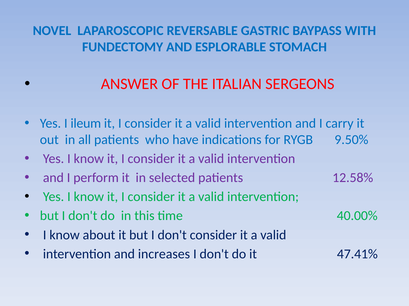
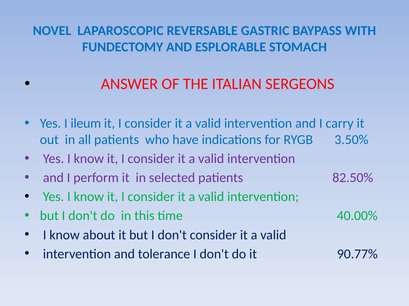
9.50%: 9.50% -> 3.50%
12.58%: 12.58% -> 82.50%
increases: increases -> tolerance
47.41%: 47.41% -> 90.77%
